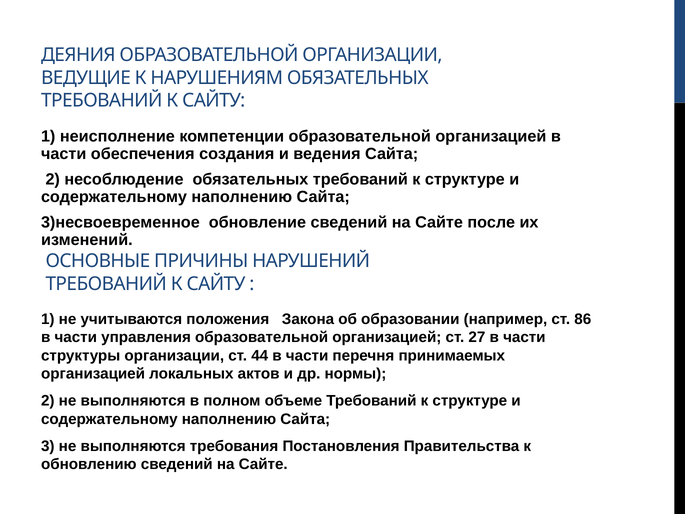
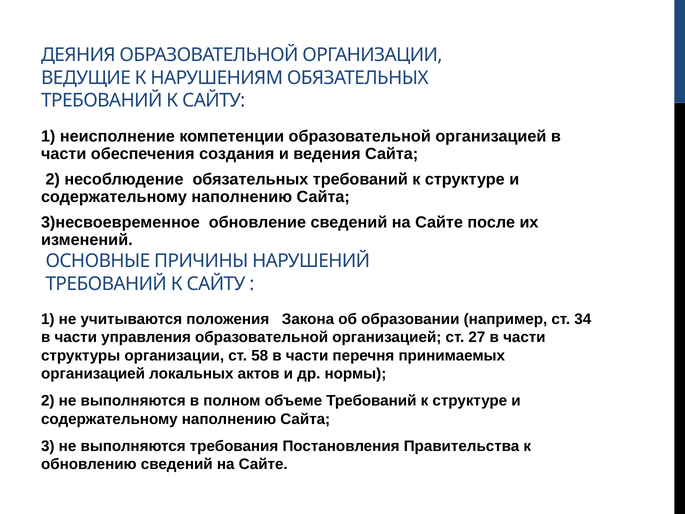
86: 86 -> 34
44: 44 -> 58
